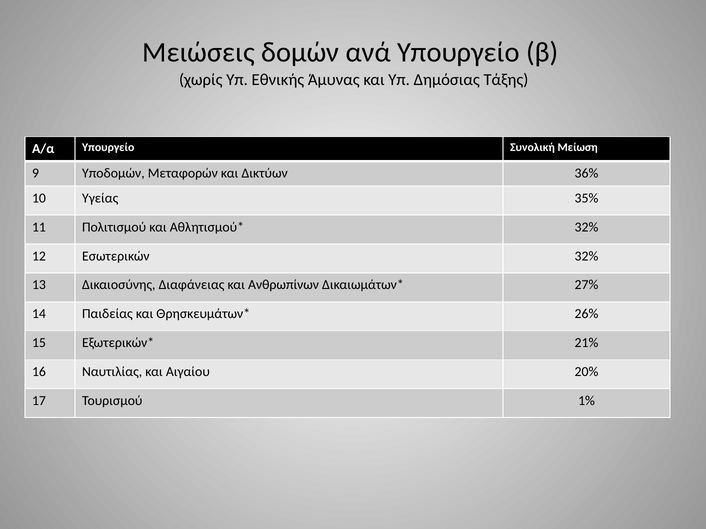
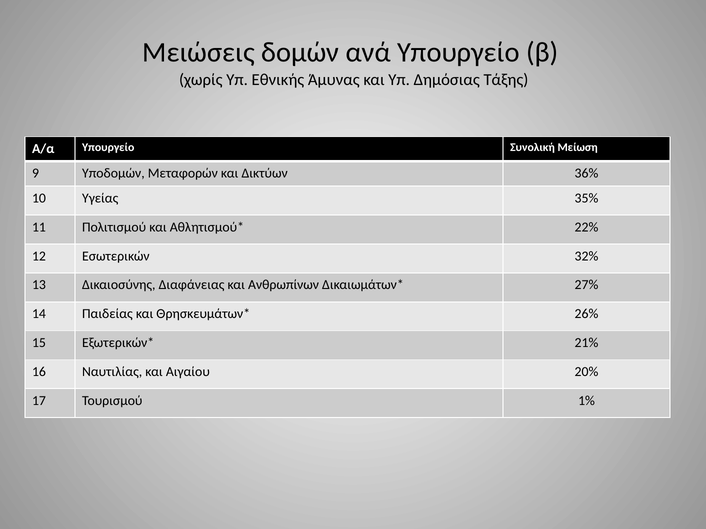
32% at (586, 227): 32% -> 22%
